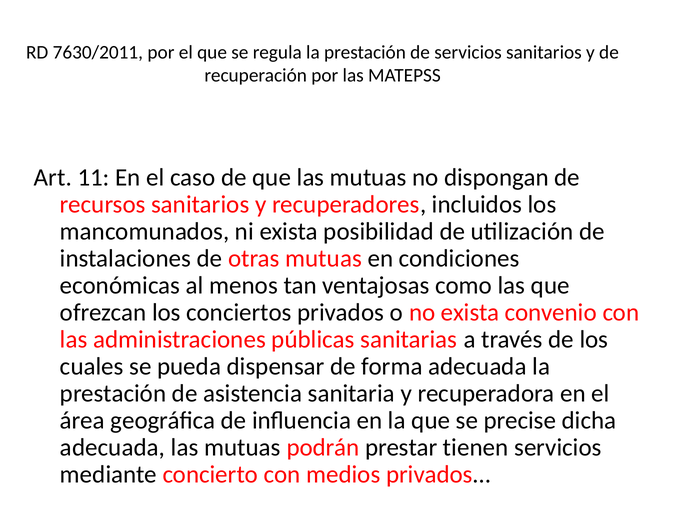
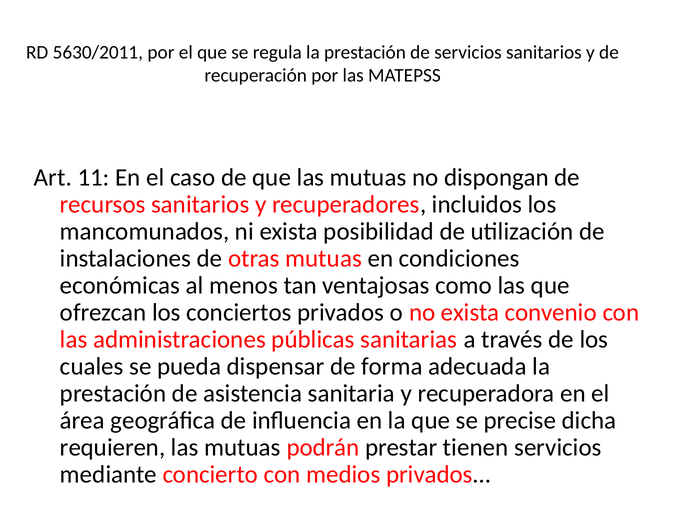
7630/2011: 7630/2011 -> 5630/2011
adecuada at (113, 447): adecuada -> requieren
